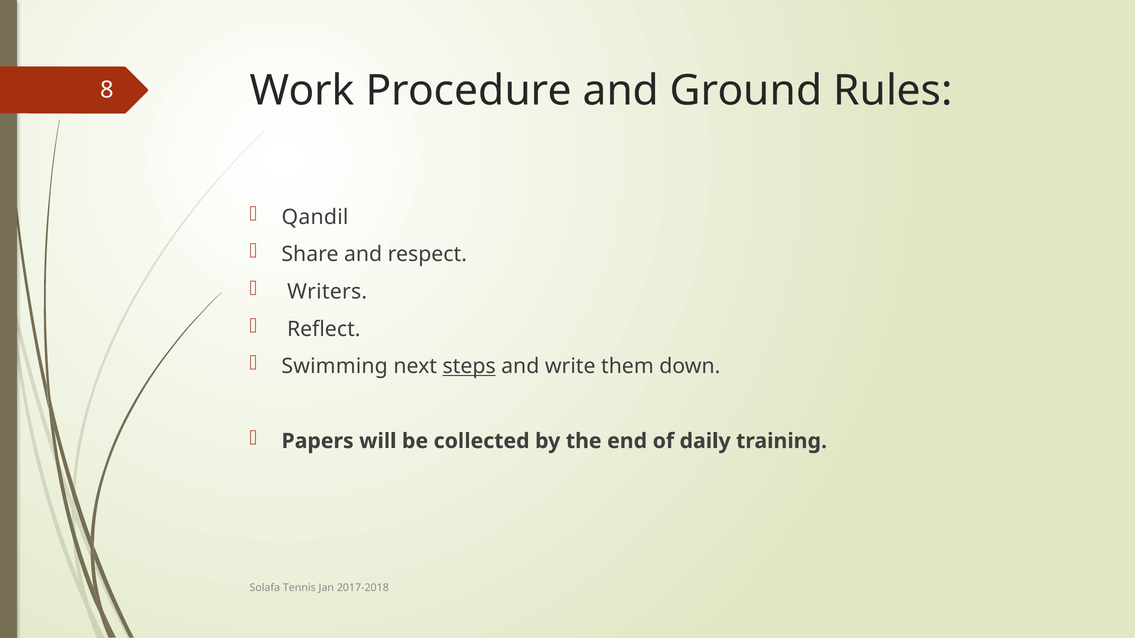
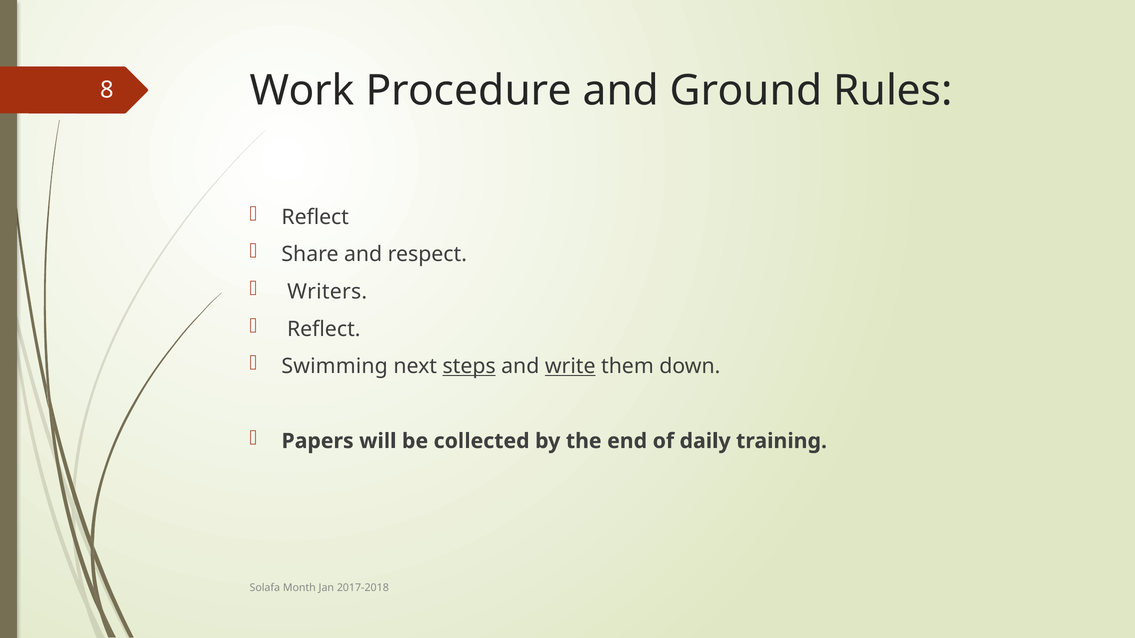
Qandil at (315, 217): Qandil -> Reflect
write underline: none -> present
Tennis: Tennis -> Month
